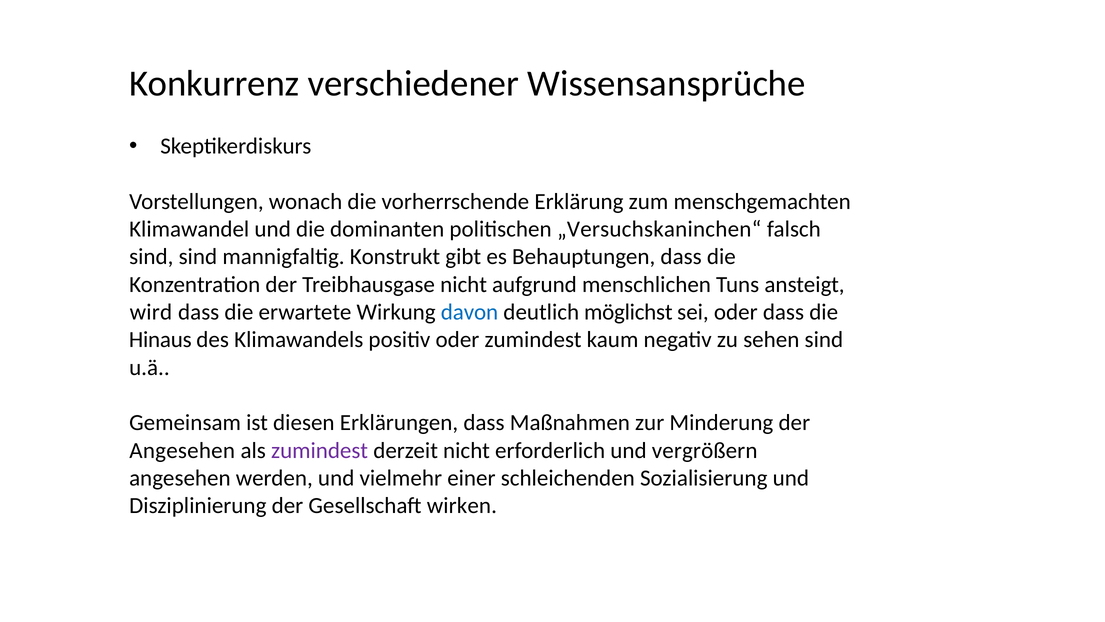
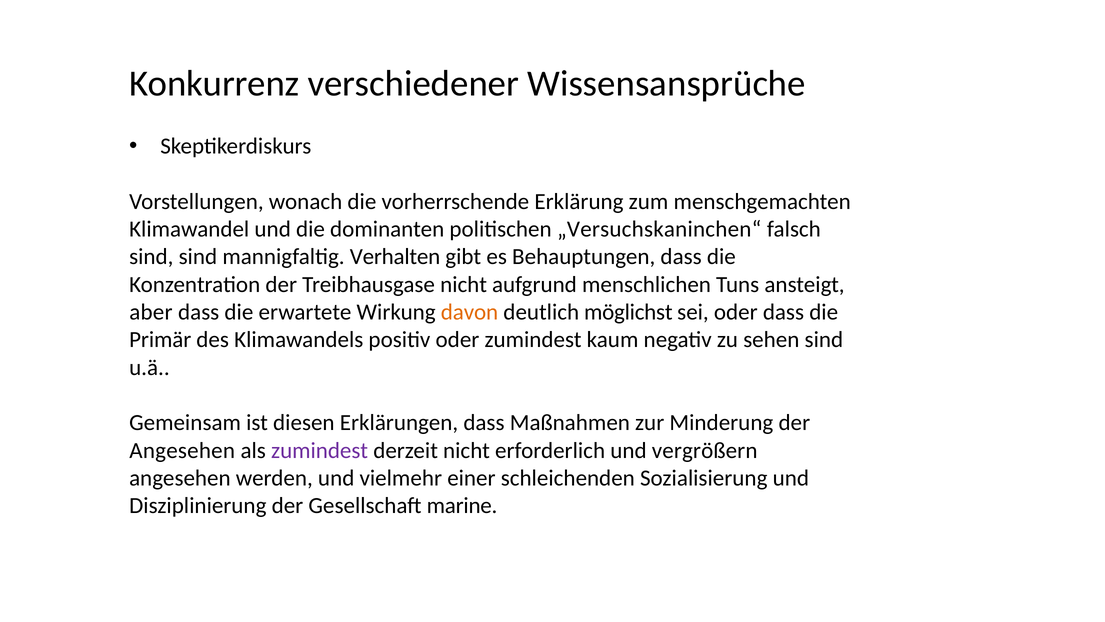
Konstrukt: Konstrukt -> Verhalten
wird: wird -> aber
davon colour: blue -> orange
Hinaus: Hinaus -> Primär
wirken: wirken -> marine
